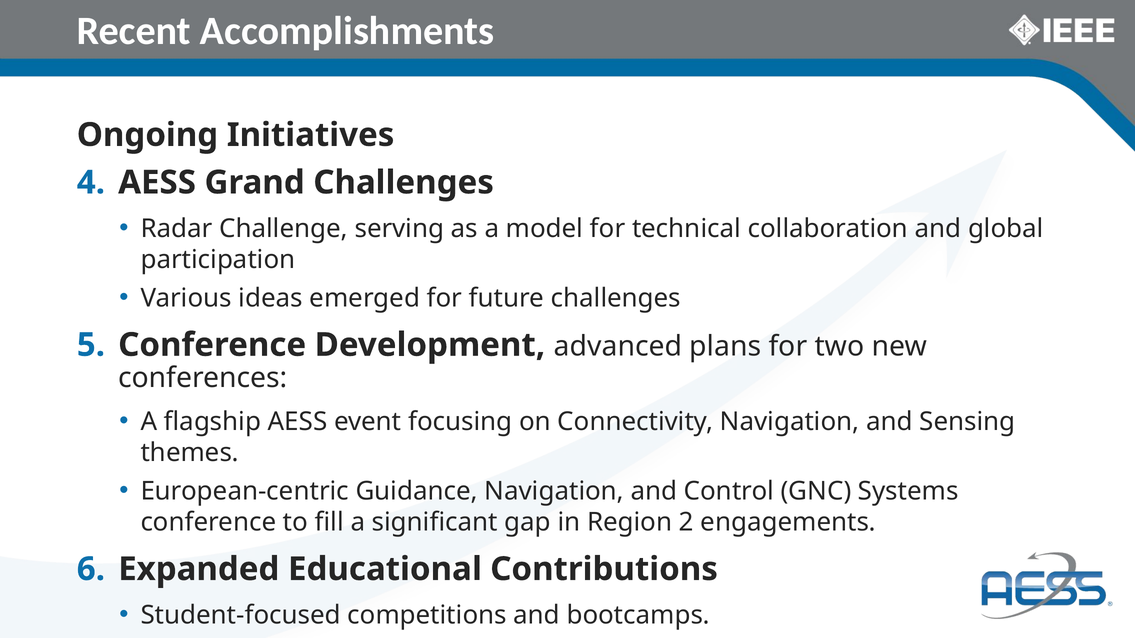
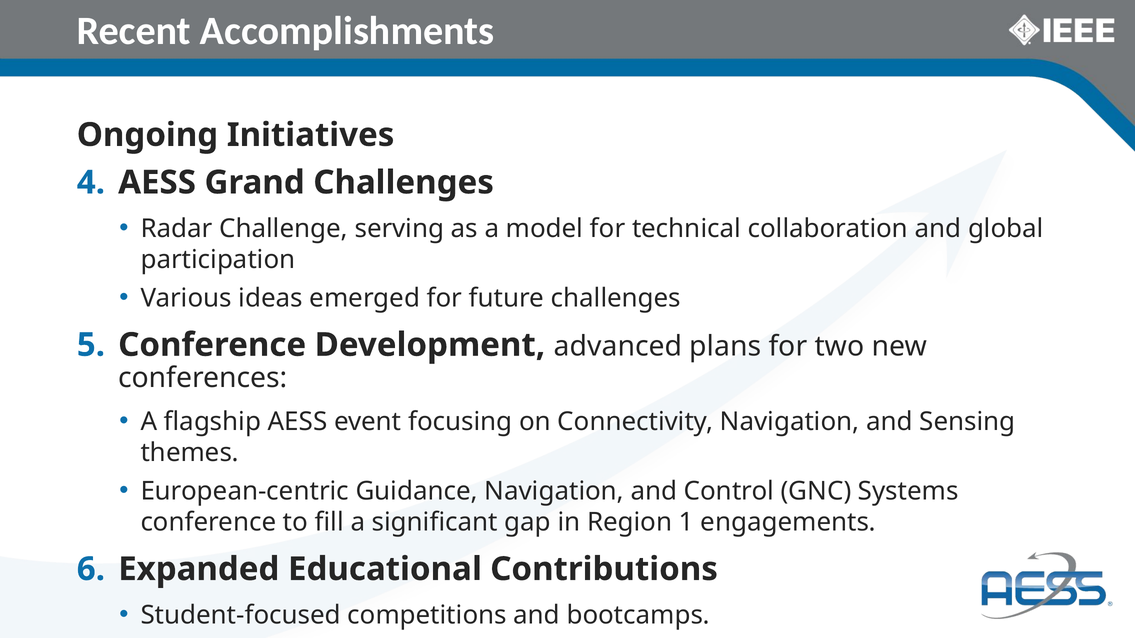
2: 2 -> 1
